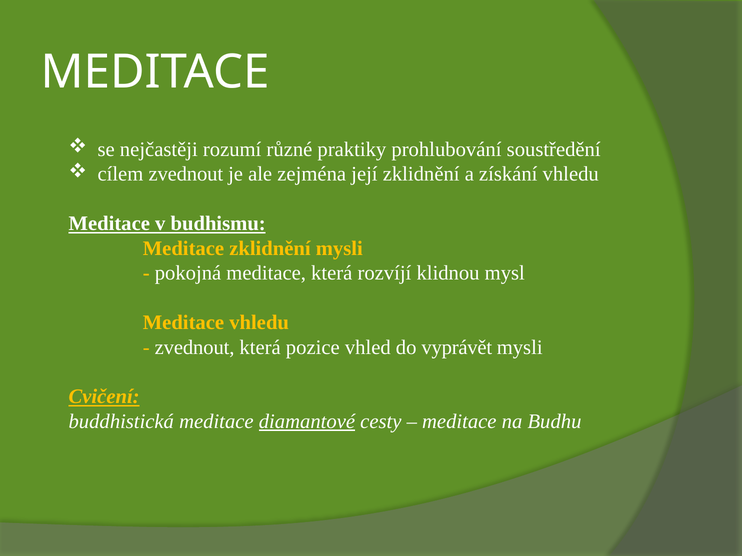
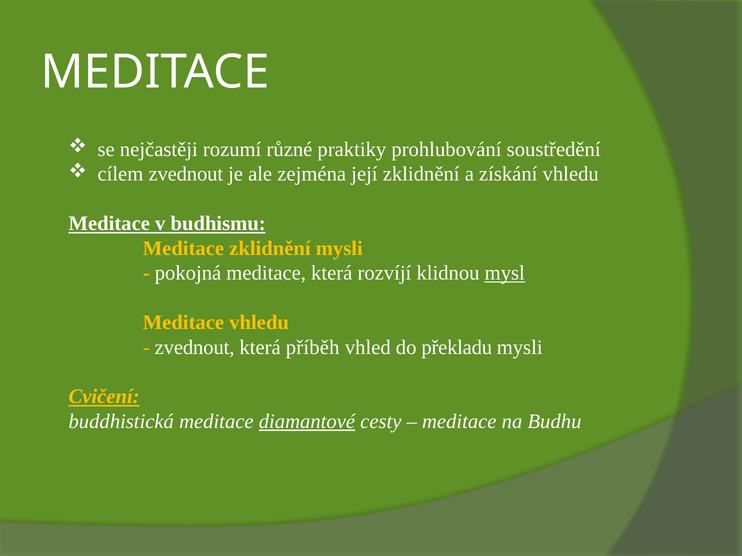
mysl underline: none -> present
pozice: pozice -> příběh
vyprávět: vyprávět -> překladu
